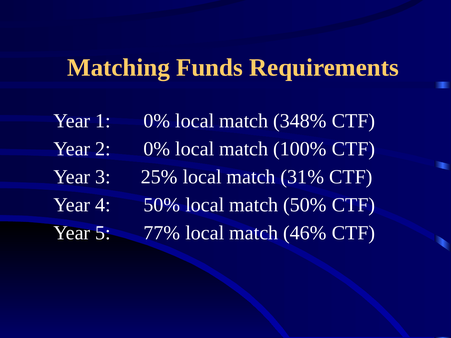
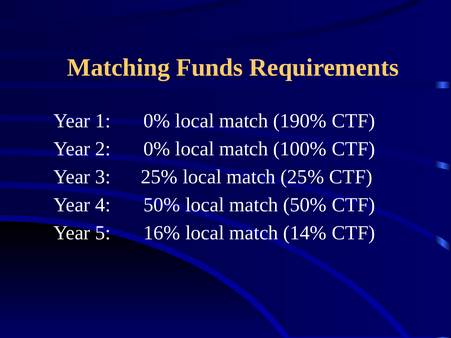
348%: 348% -> 190%
match 31%: 31% -> 25%
77%: 77% -> 16%
46%: 46% -> 14%
